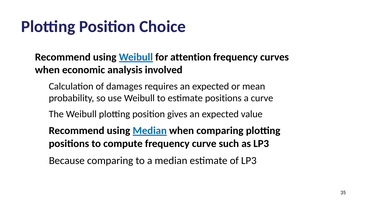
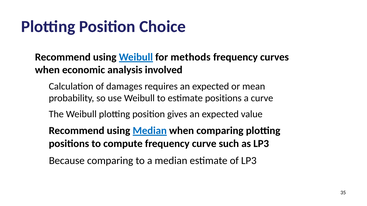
attention: attention -> methods
